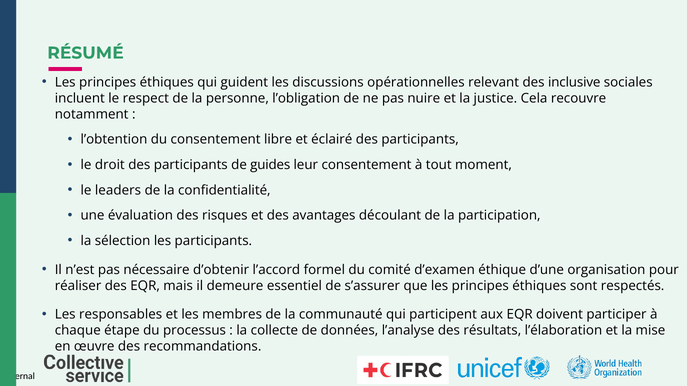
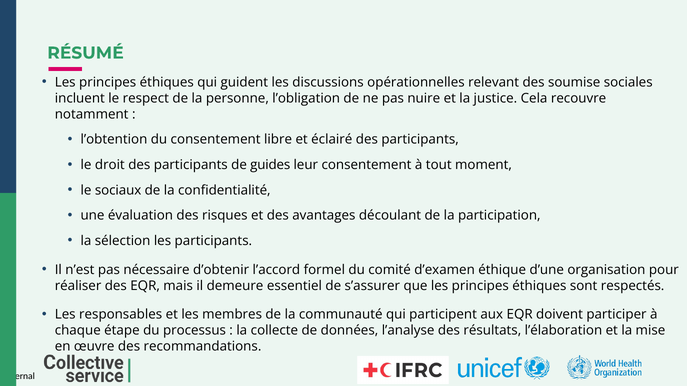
inclusive: inclusive -> soumise
leaders: leaders -> sociaux
